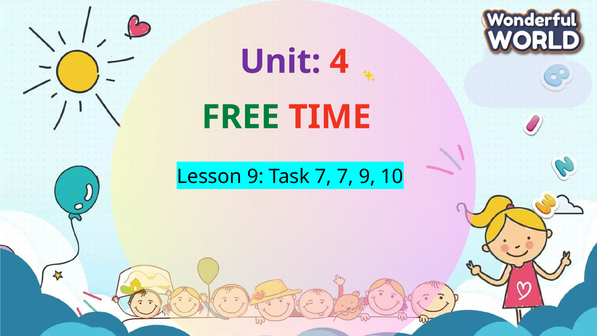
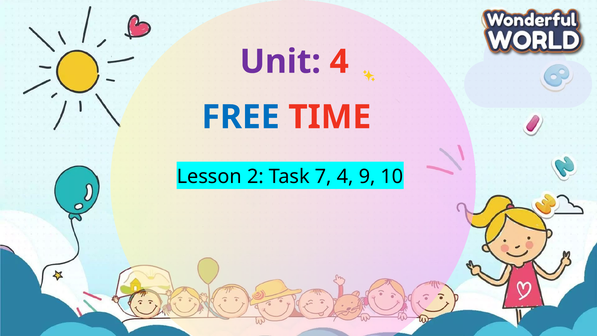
FREE colour: green -> blue
Lesson 9: 9 -> 2
7 7: 7 -> 4
